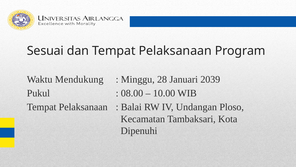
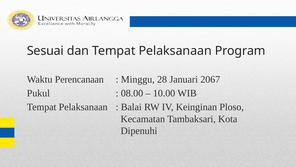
Mendukung: Mendukung -> Perencanaan
2039: 2039 -> 2067
Undangan: Undangan -> Keinginan
